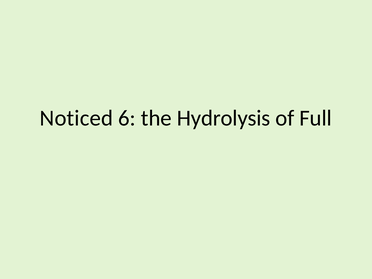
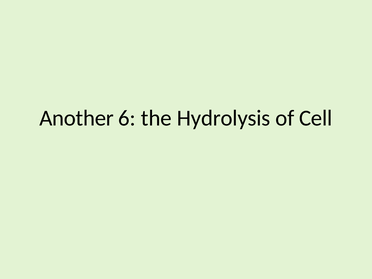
Noticed: Noticed -> Another
Full: Full -> Cell
